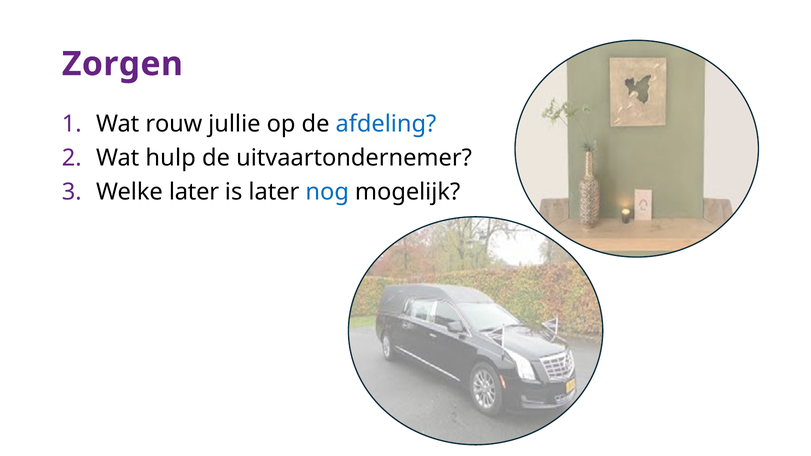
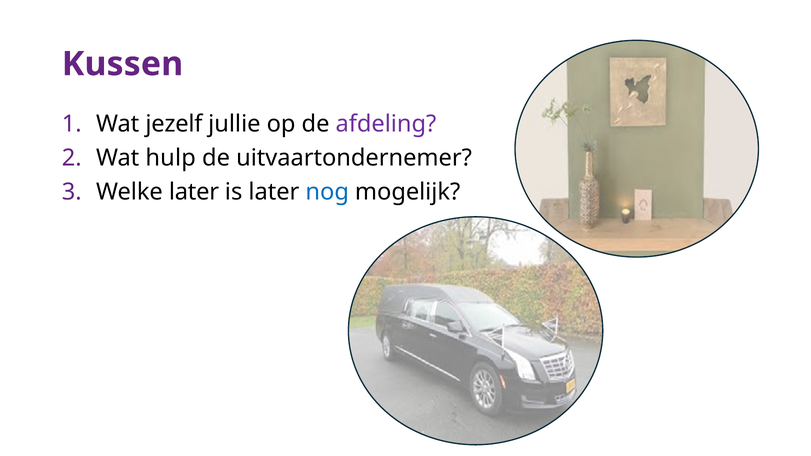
Zorgen: Zorgen -> Kussen
rouw: rouw -> jezelf
afdeling colour: blue -> purple
